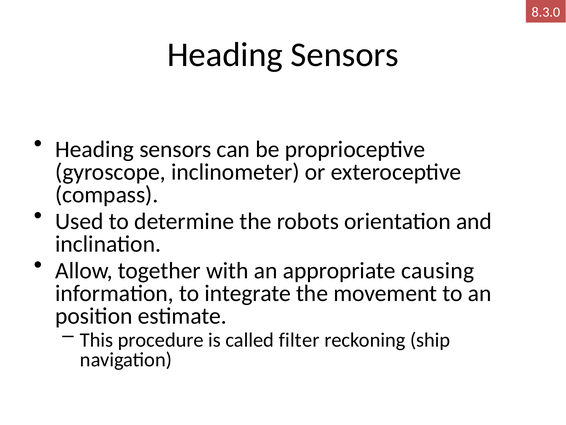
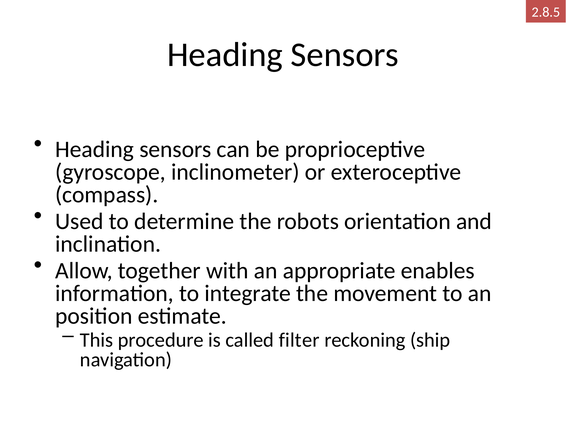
8.3.0: 8.3.0 -> 2.8.5
causing: causing -> enables
